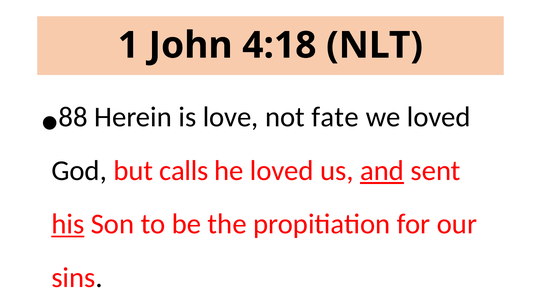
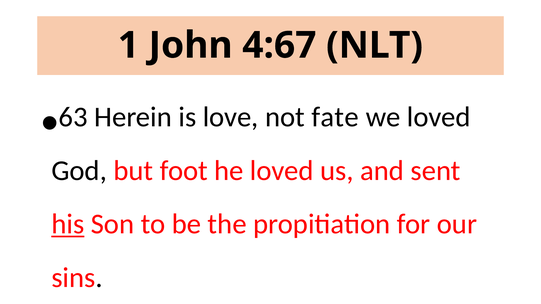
4:18: 4:18 -> 4:67
88: 88 -> 63
calls: calls -> foot
and underline: present -> none
